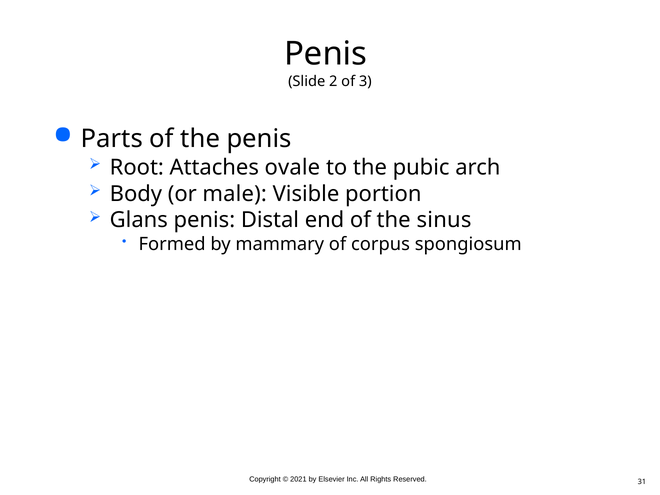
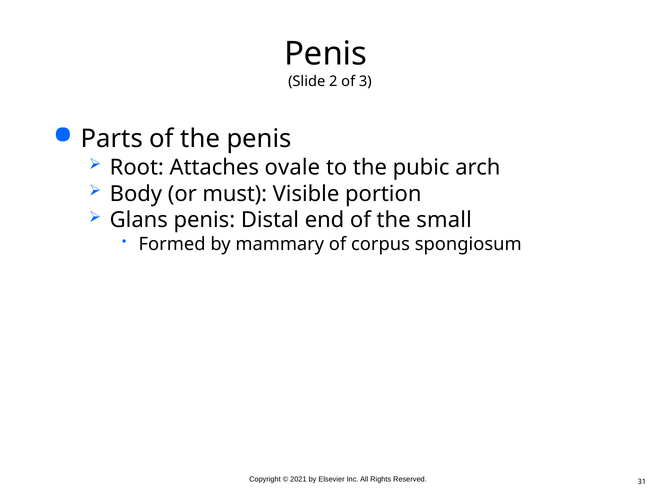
male: male -> must
sinus: sinus -> small
